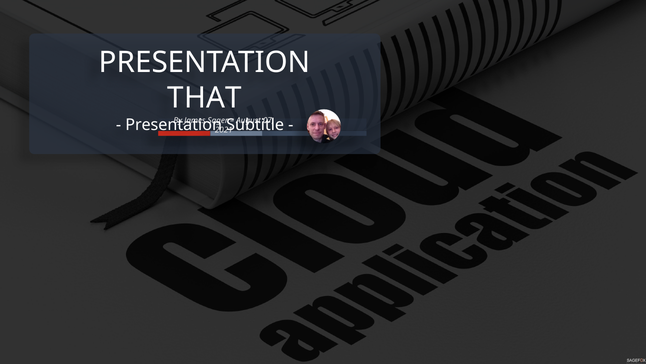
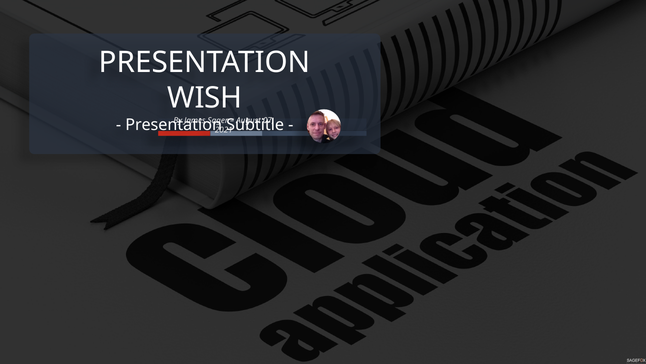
THAT: THAT -> WISH
